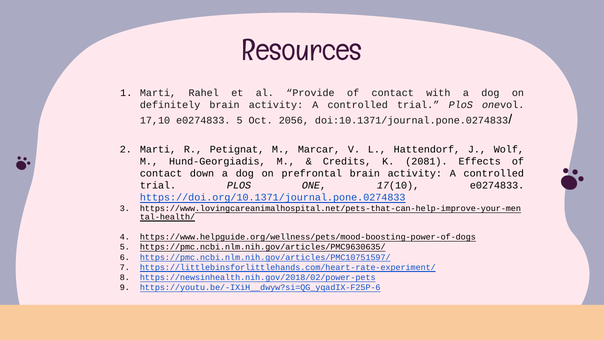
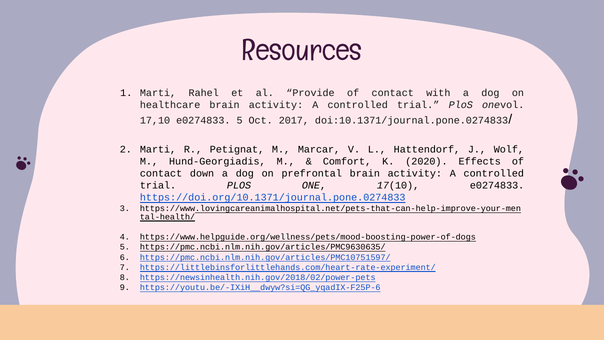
definitely: definitely -> healthcare
2056: 2056 -> 2017
Credits: Credits -> Comfort
2081: 2081 -> 2020
